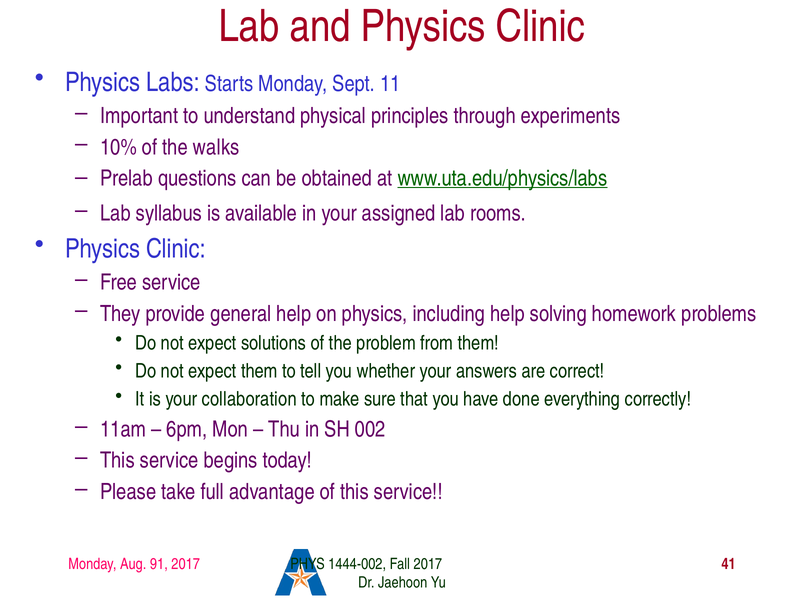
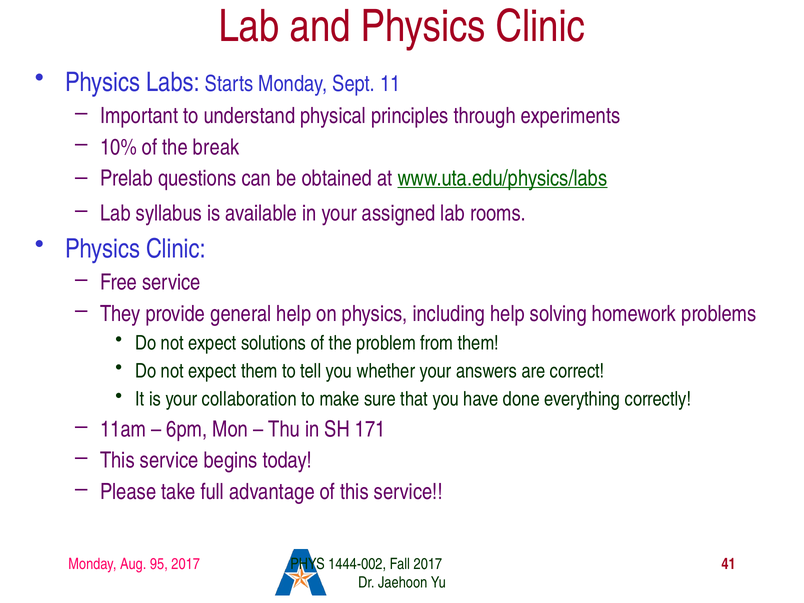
walks: walks -> break
002: 002 -> 171
91: 91 -> 95
